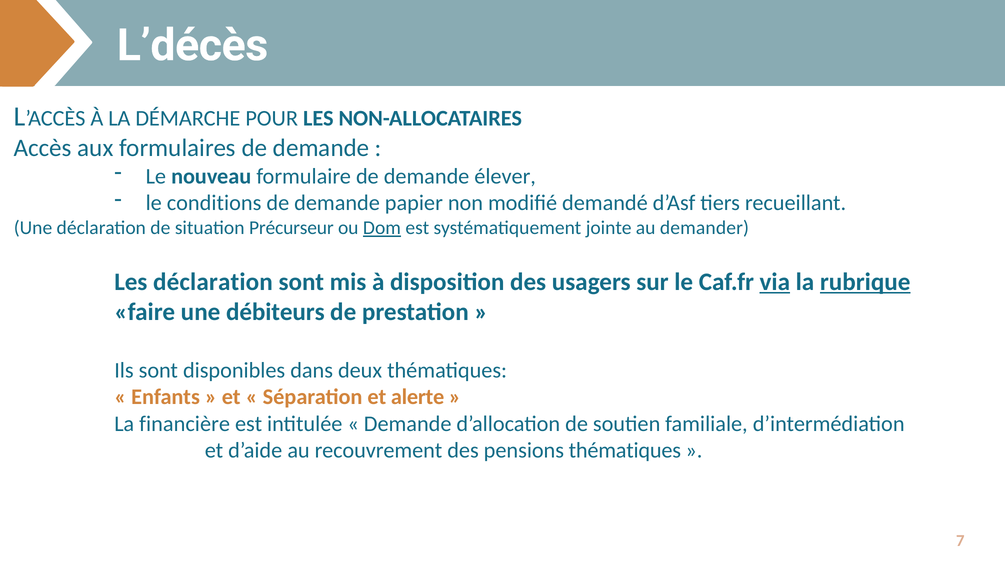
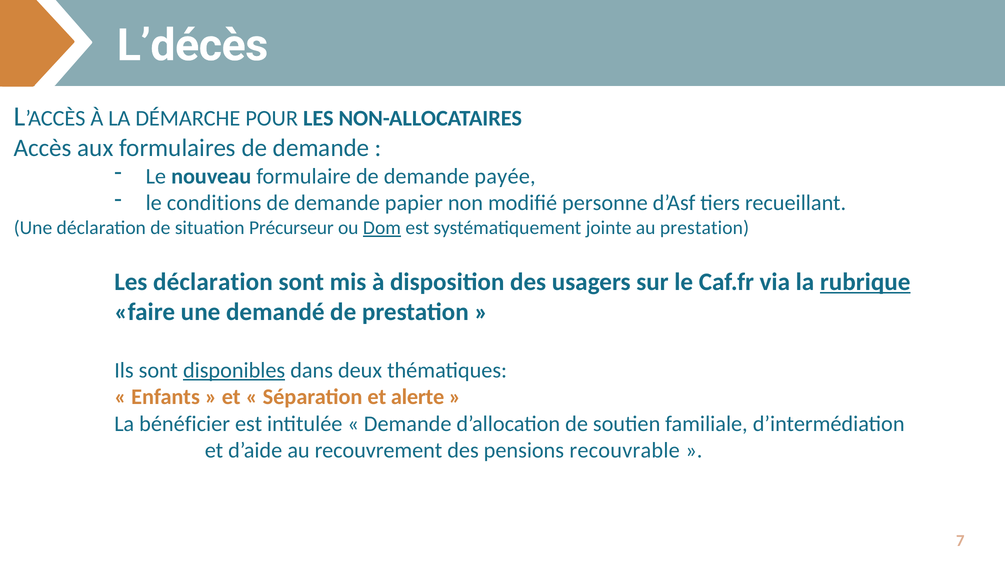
élever: élever -> payée
demandé: demandé -> personne
au demander: demander -> prestation
via underline: present -> none
débiteurs: débiteurs -> demandé
disponibles underline: none -> present
financière: financière -> bénéficier
pensions thématiques: thématiques -> recouvrable
